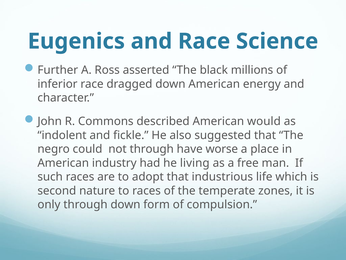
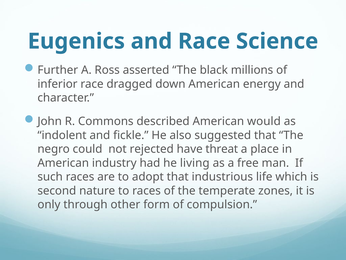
not through: through -> rejected
worse: worse -> threat
through down: down -> other
